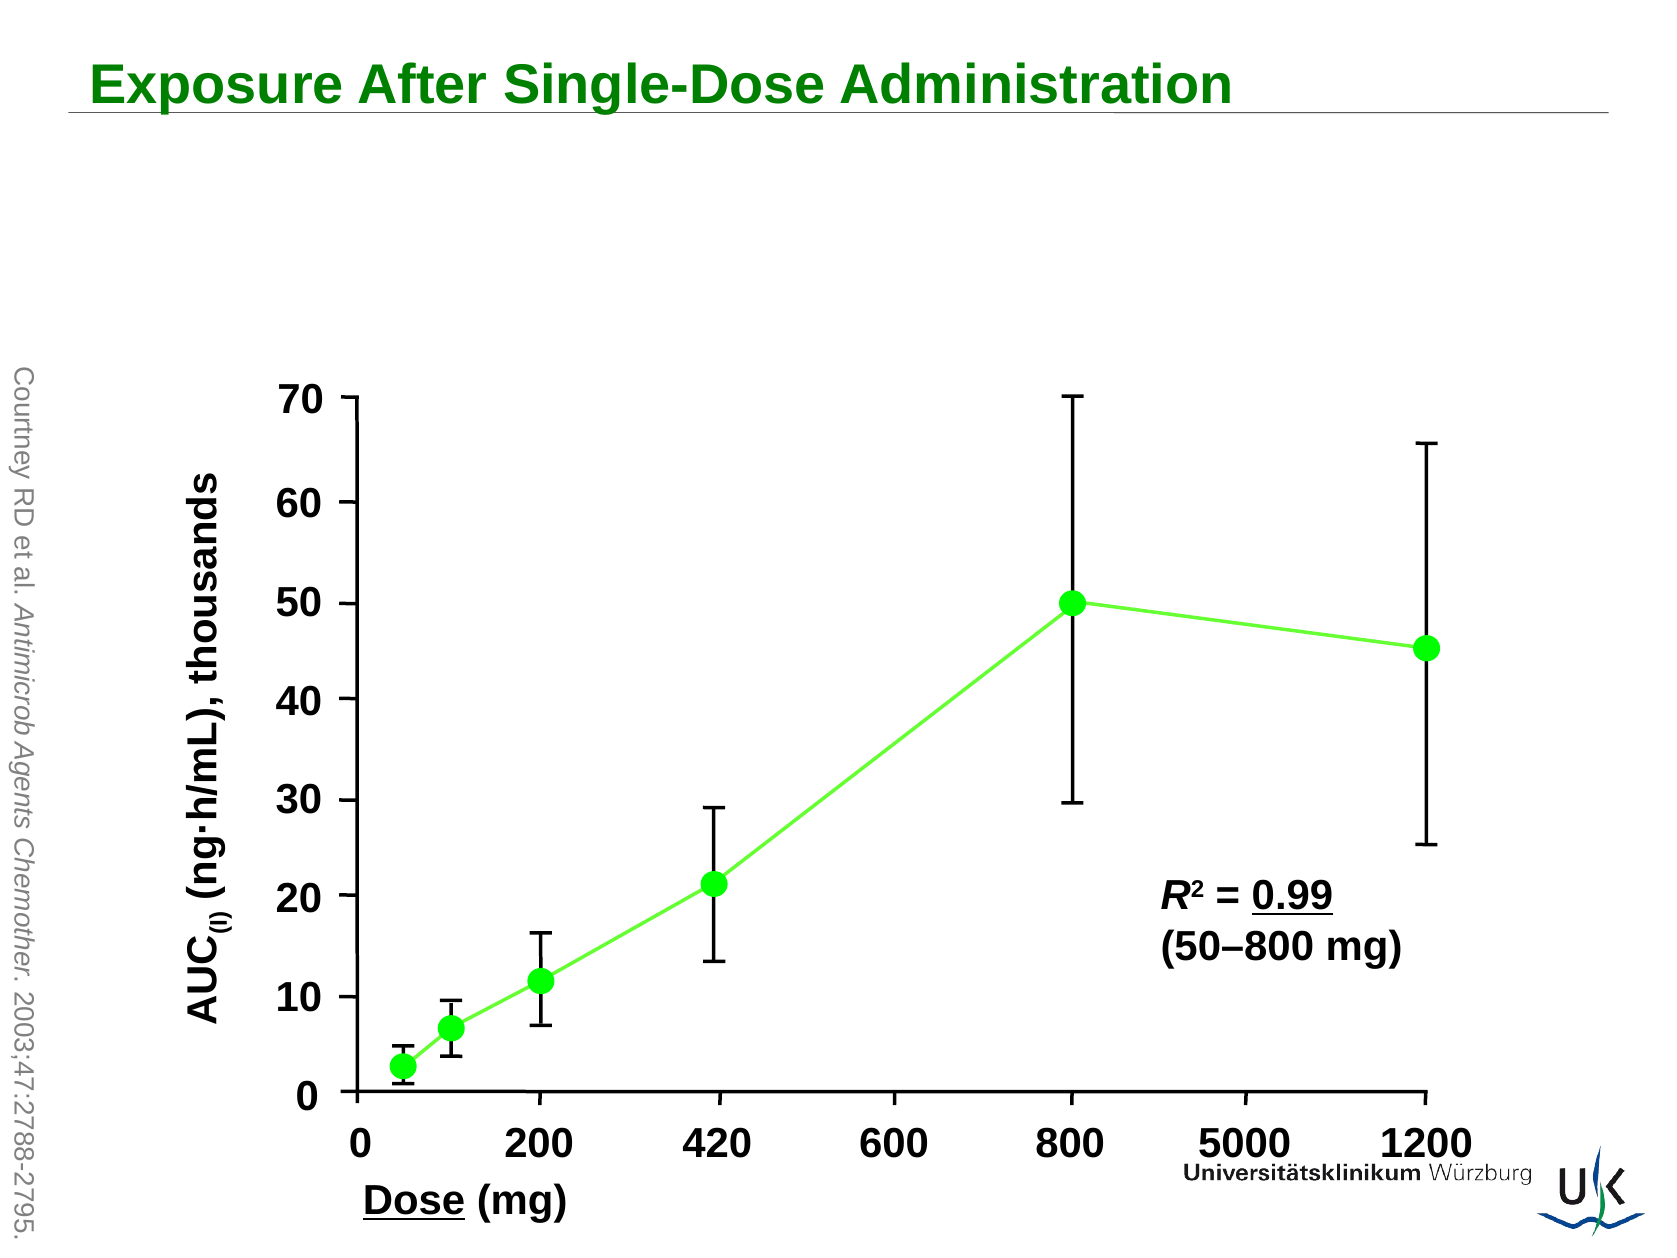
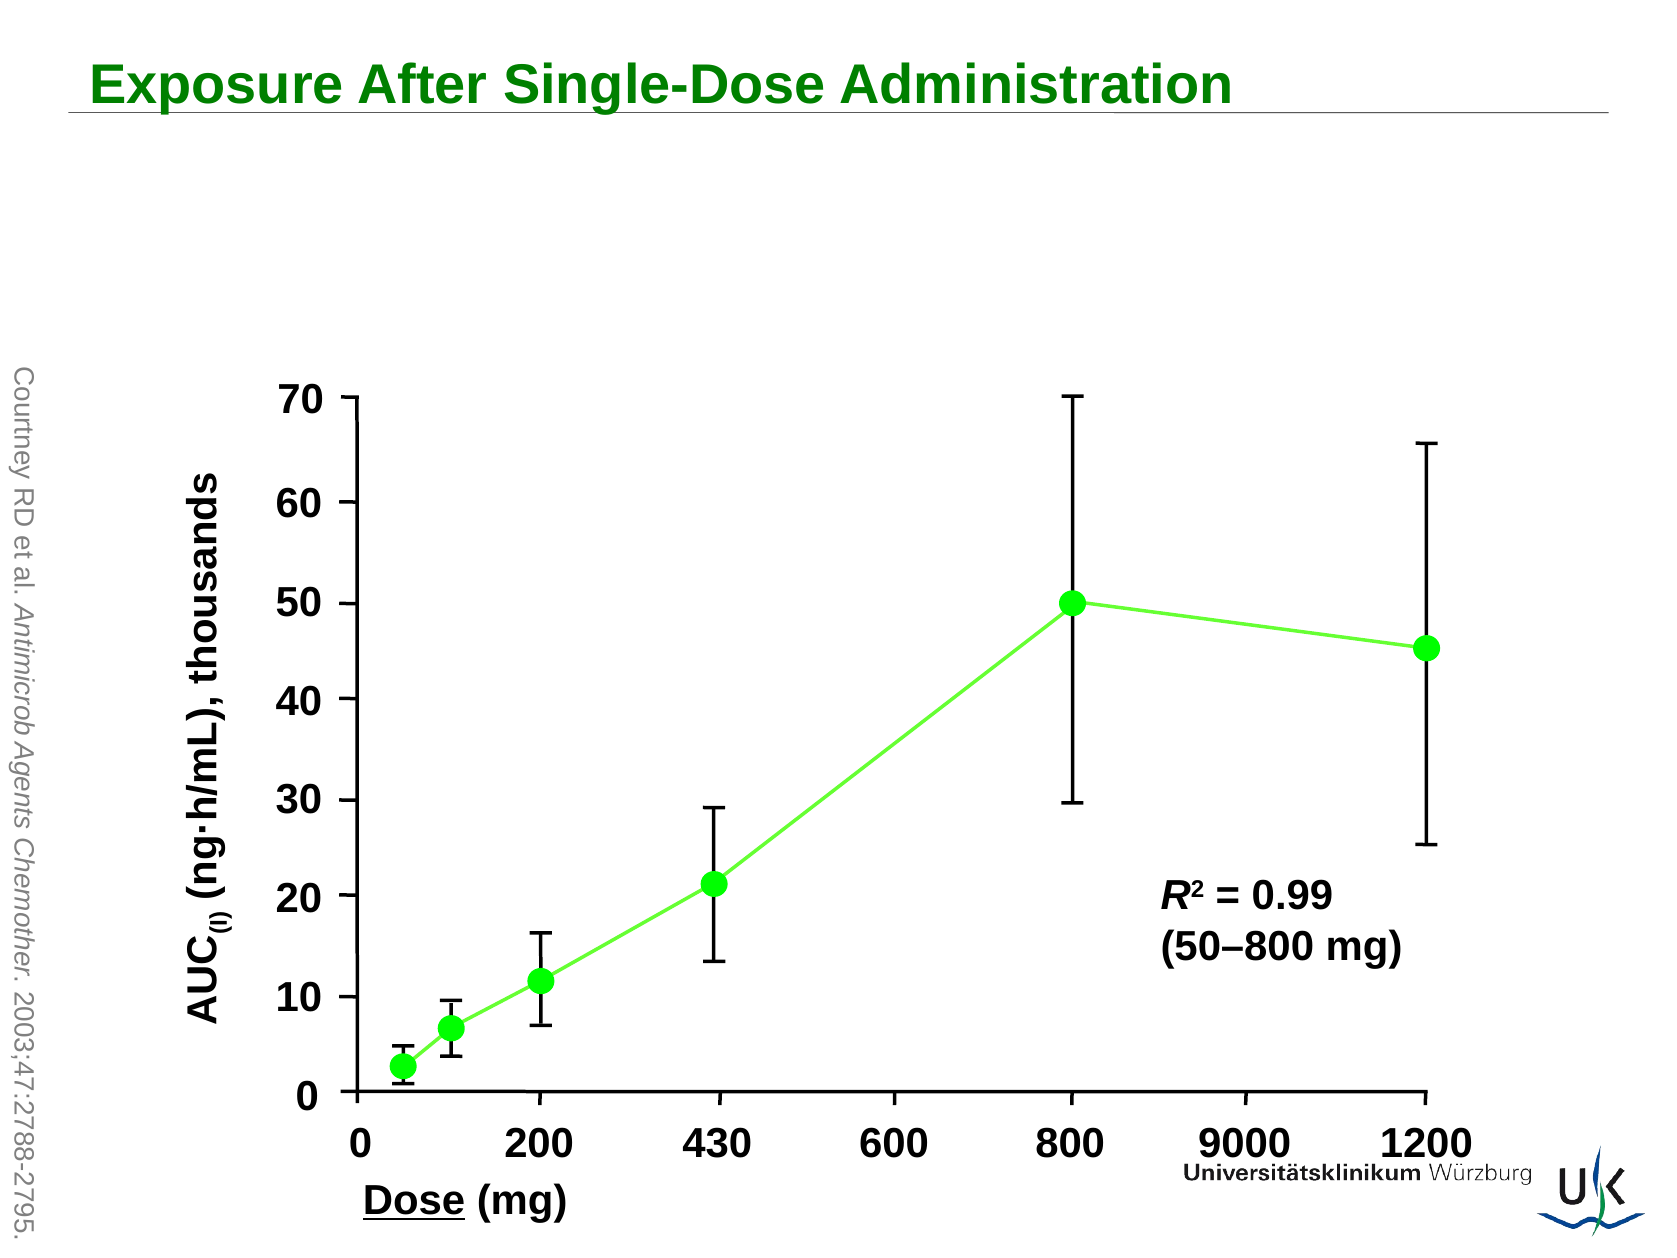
0.99 underline: present -> none
420: 420 -> 430
5000: 5000 -> 9000
